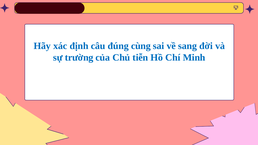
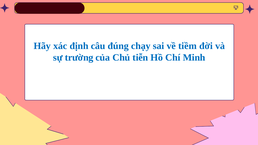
cùng: cùng -> chạy
sang: sang -> tiềm
